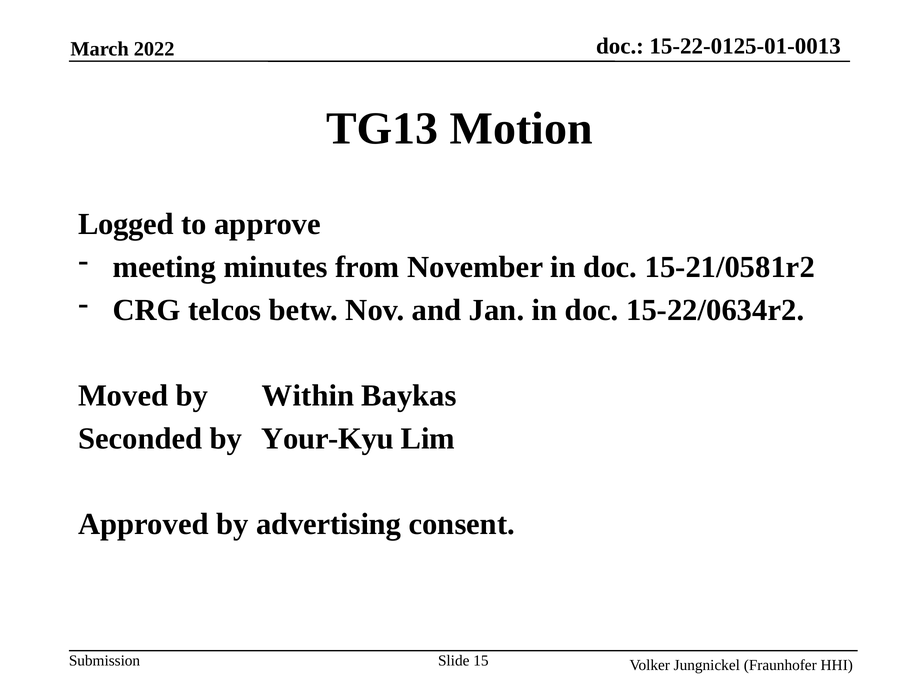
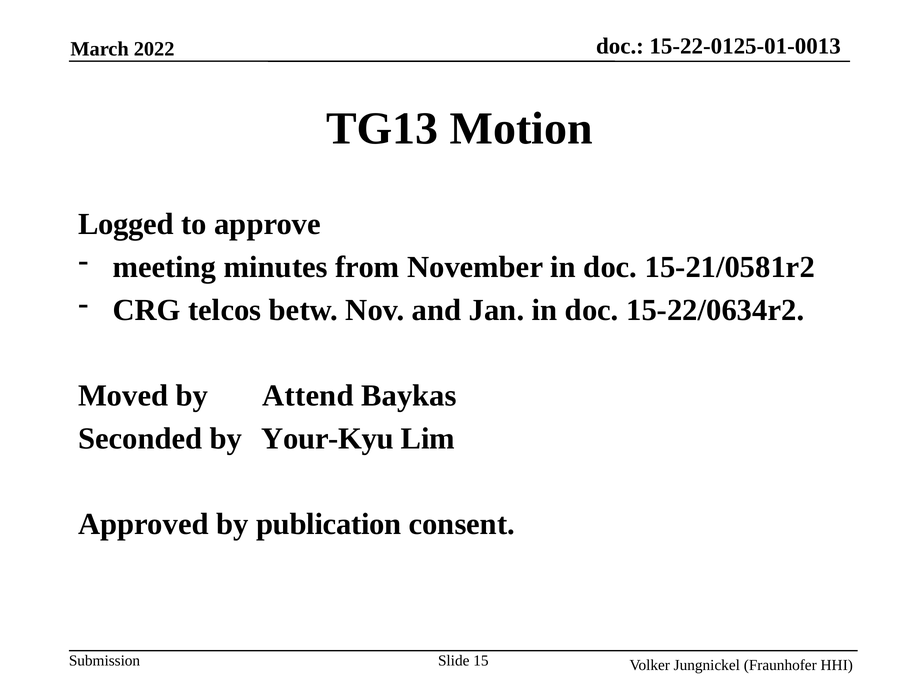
Within: Within -> Attend
advertising: advertising -> publication
